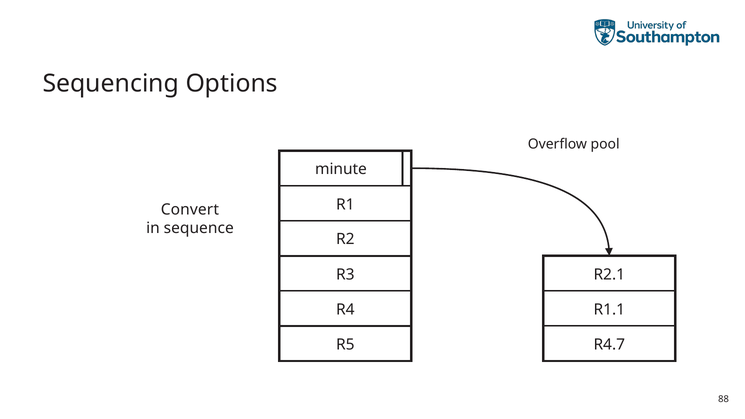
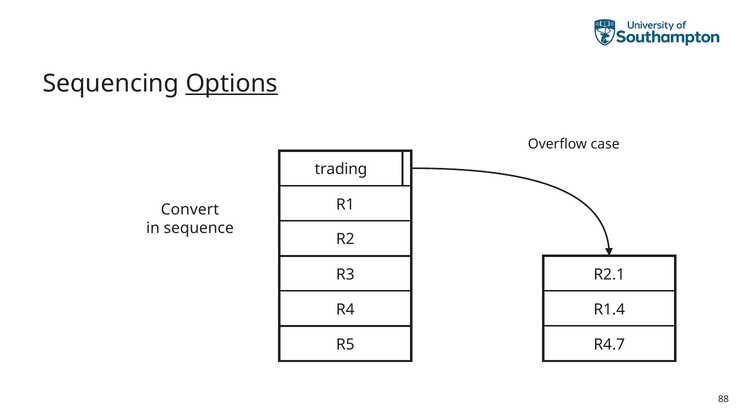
Options underline: none -> present
pool: pool -> case
minute: minute -> trading
R1.1: R1.1 -> R1.4
